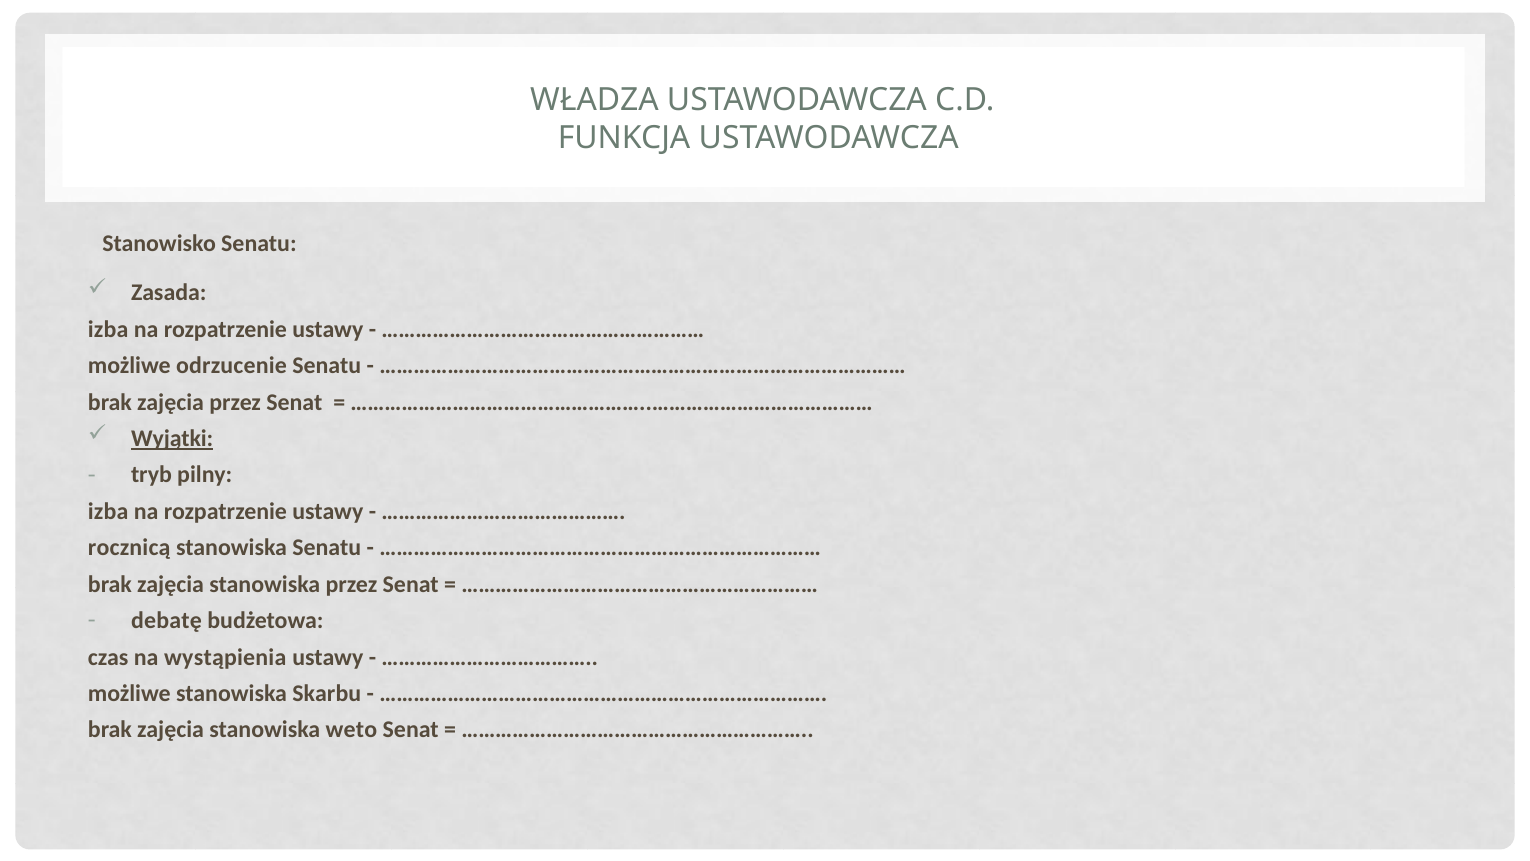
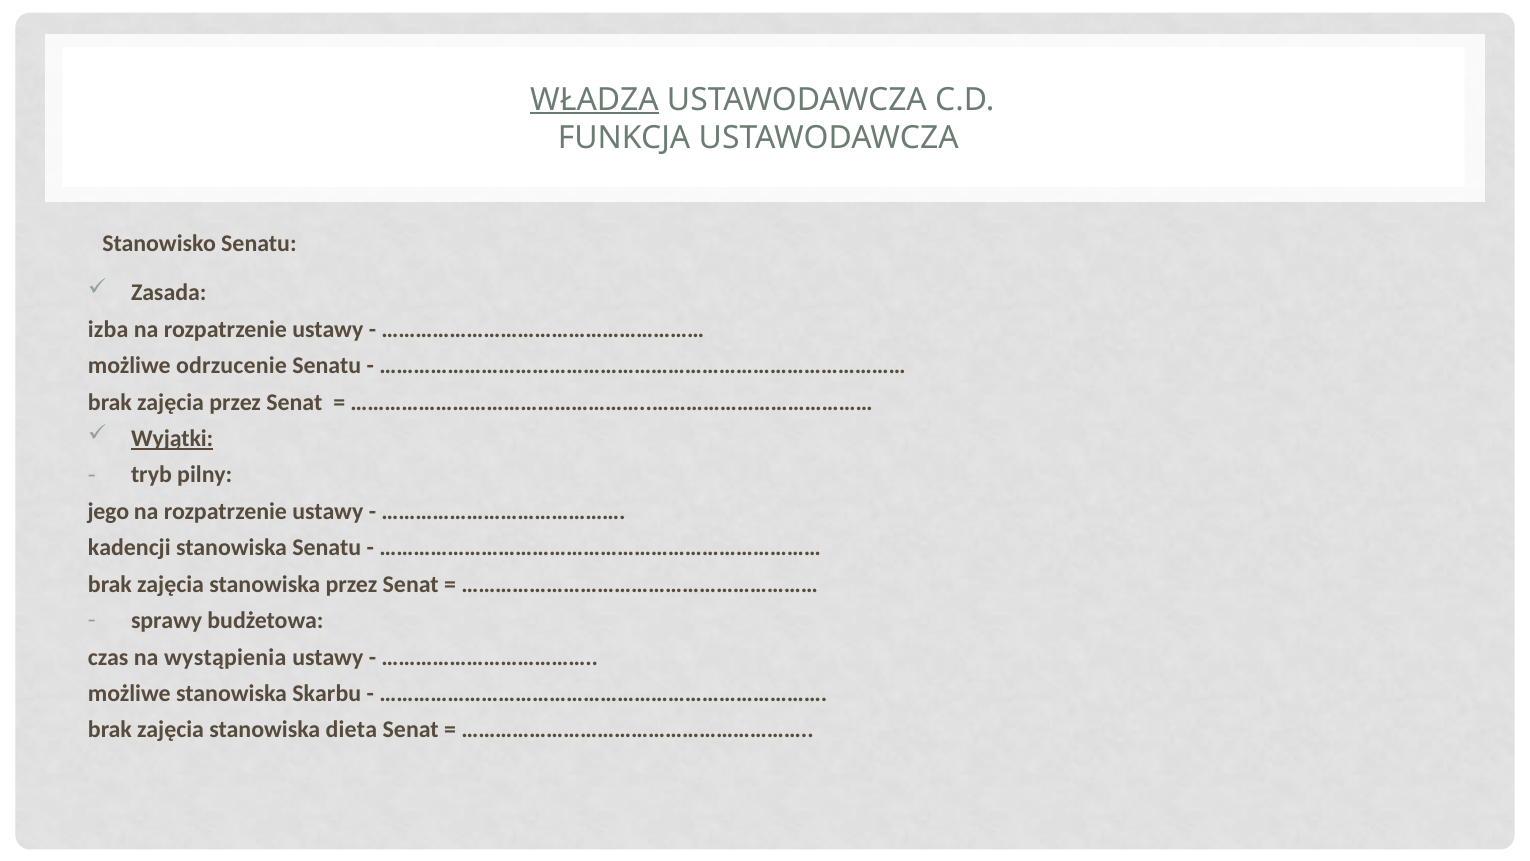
WŁADZA underline: none -> present
izba at (108, 511): izba -> jego
rocznicą: rocznicą -> kadencji
debatę: debatę -> sprawy
weto: weto -> dieta
